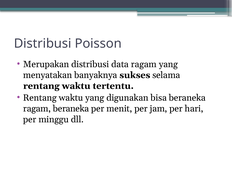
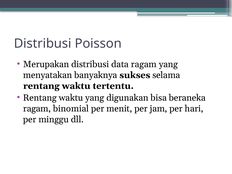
ragam beraneka: beraneka -> binomial
